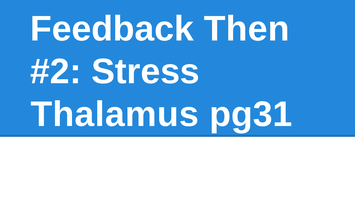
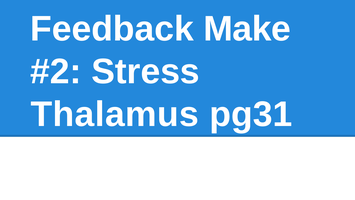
Then: Then -> Make
